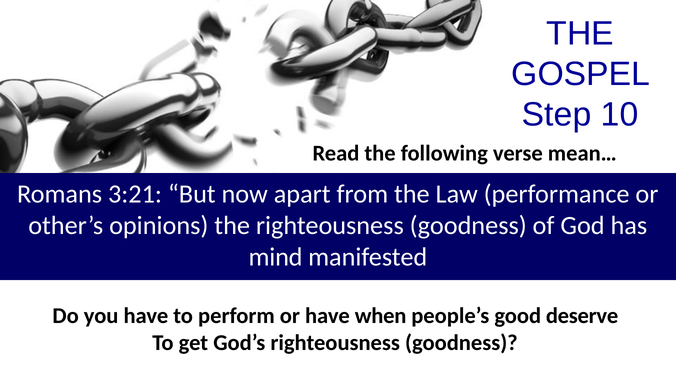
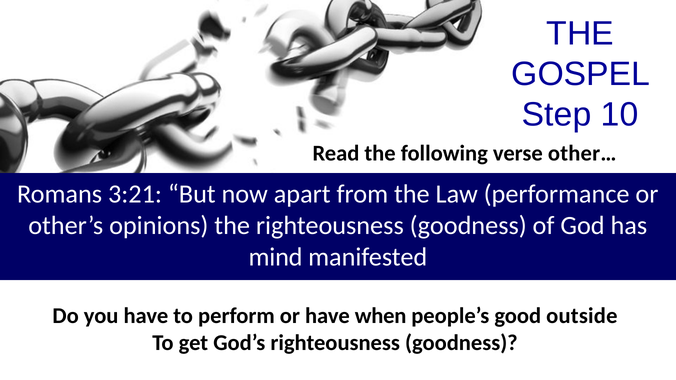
mean…: mean… -> other…
deserve: deserve -> outside
